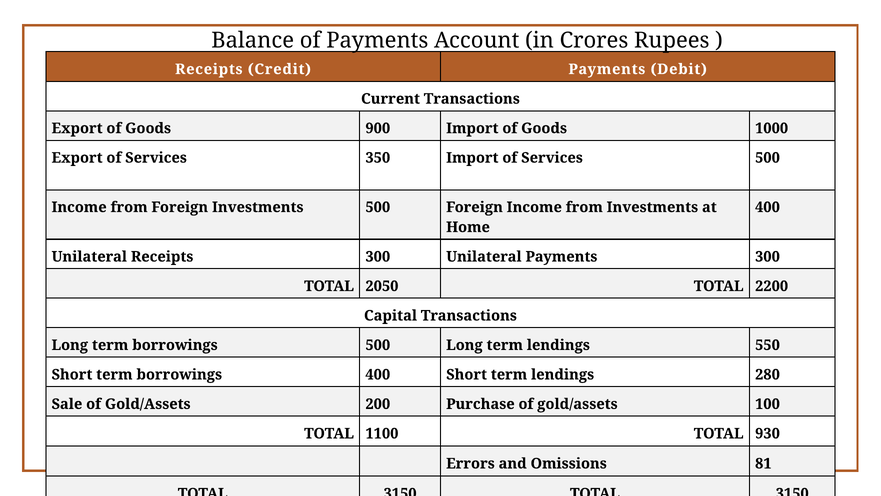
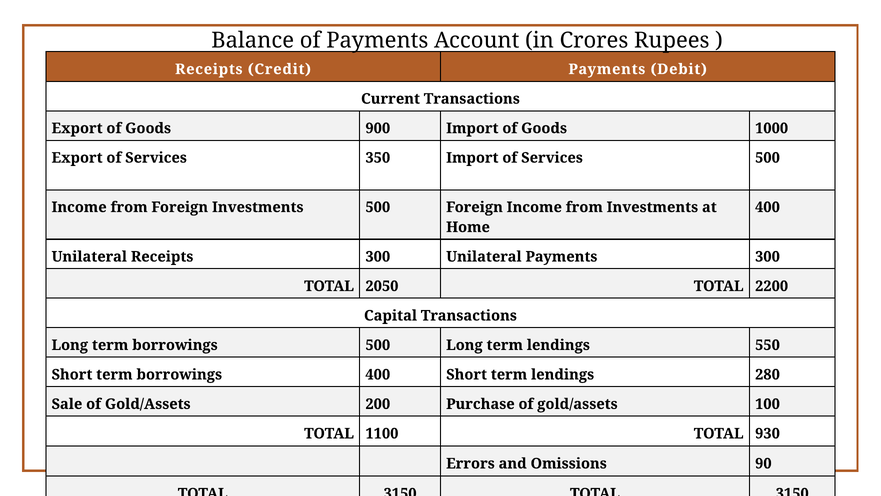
81: 81 -> 90
